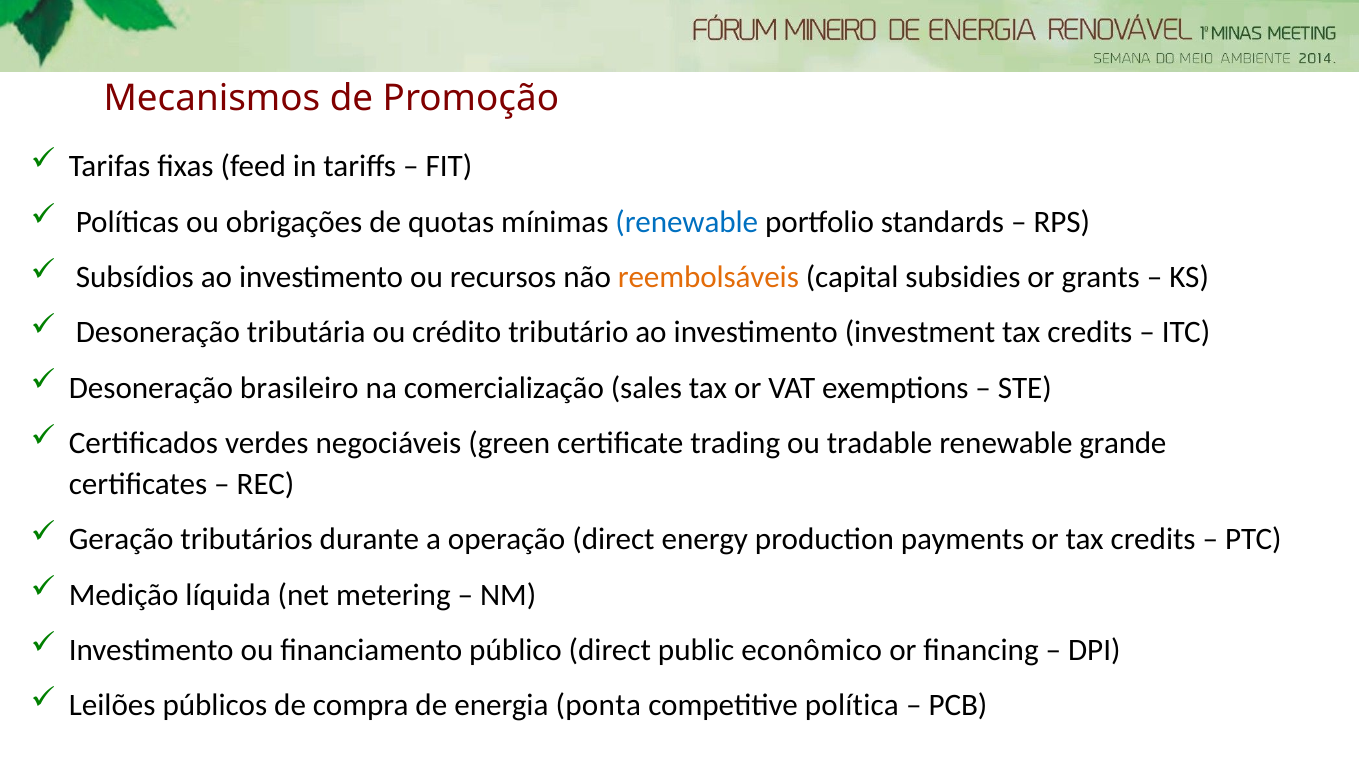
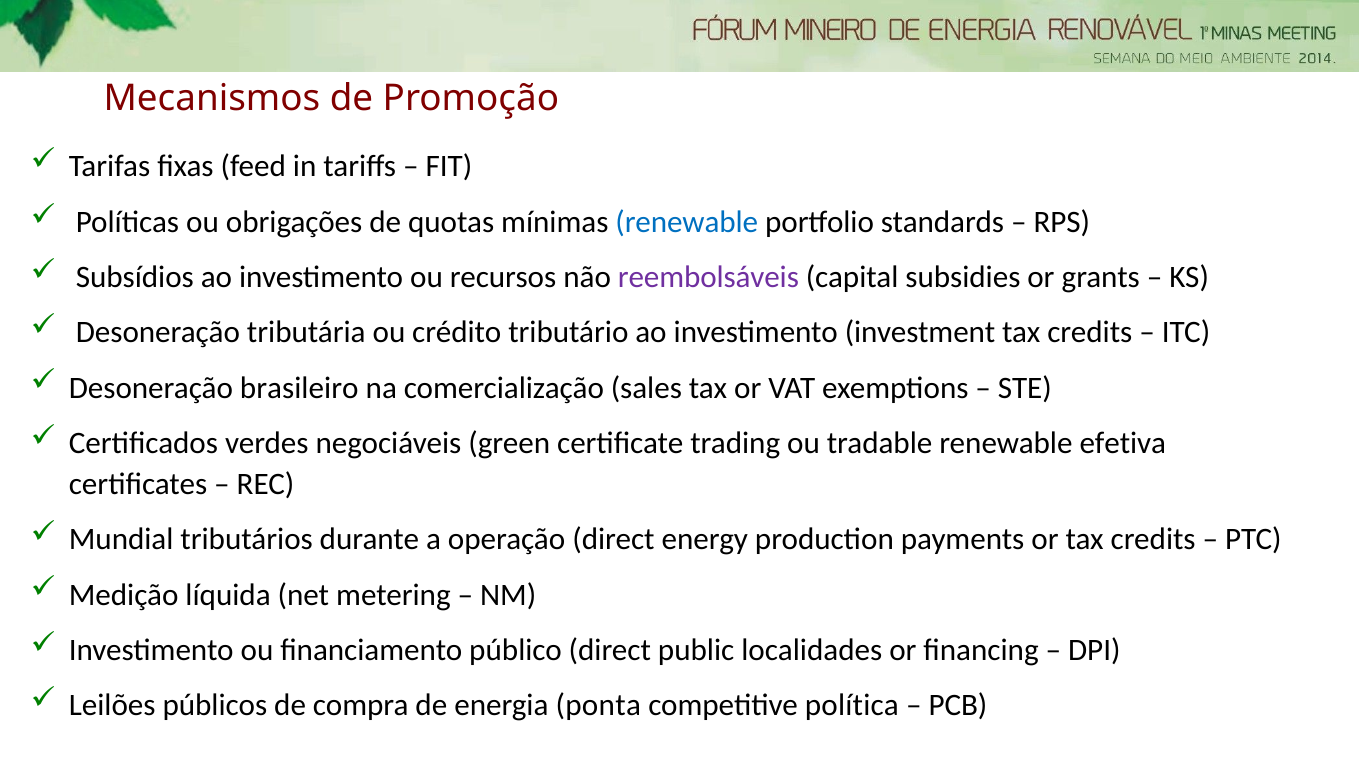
reembolsáveis colour: orange -> purple
grande: grande -> efetiva
Geração: Geração -> Mundial
econômico: econômico -> localidades
